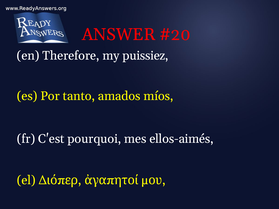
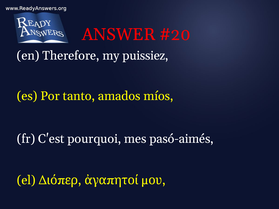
ellos-aimés: ellos-aimés -> pasó-aimés
